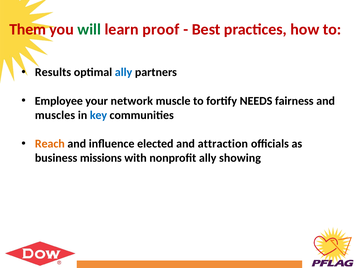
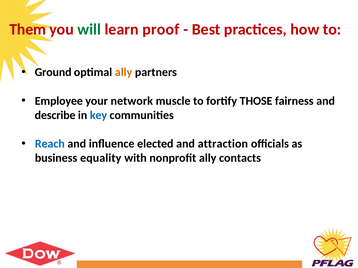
Results: Results -> Ground
ally at (124, 72) colour: blue -> orange
NEEDS: NEEDS -> THOSE
muscles: muscles -> describe
Reach colour: orange -> blue
missions: missions -> equality
showing: showing -> contacts
